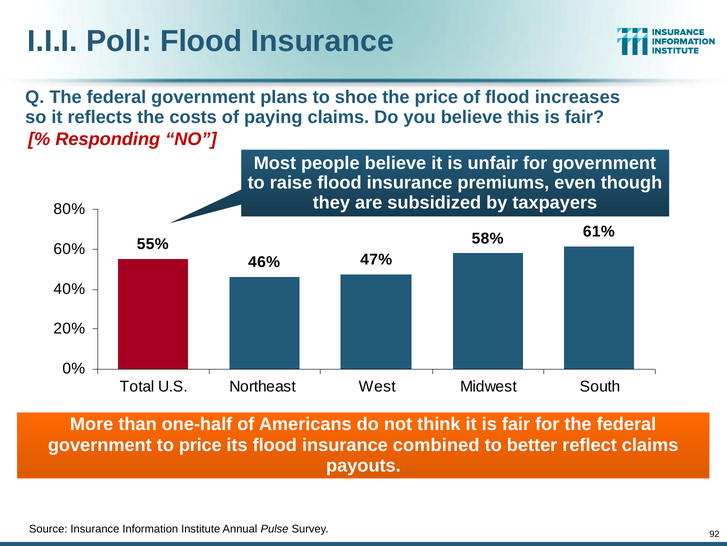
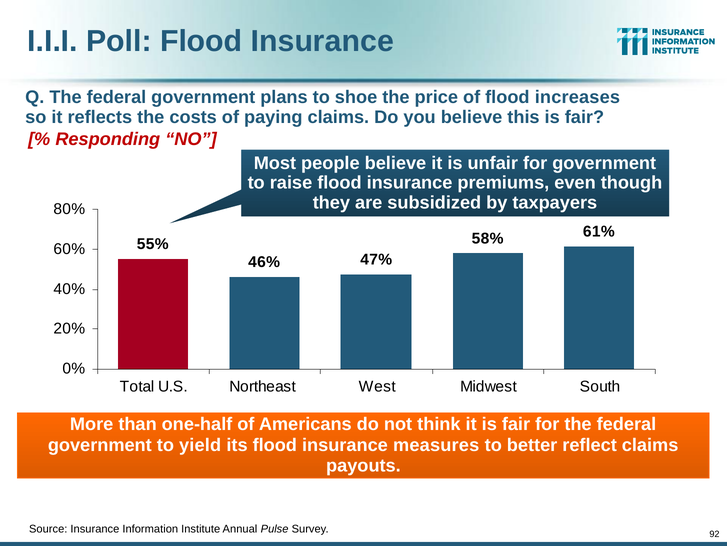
to price: price -> yield
combined: combined -> measures
